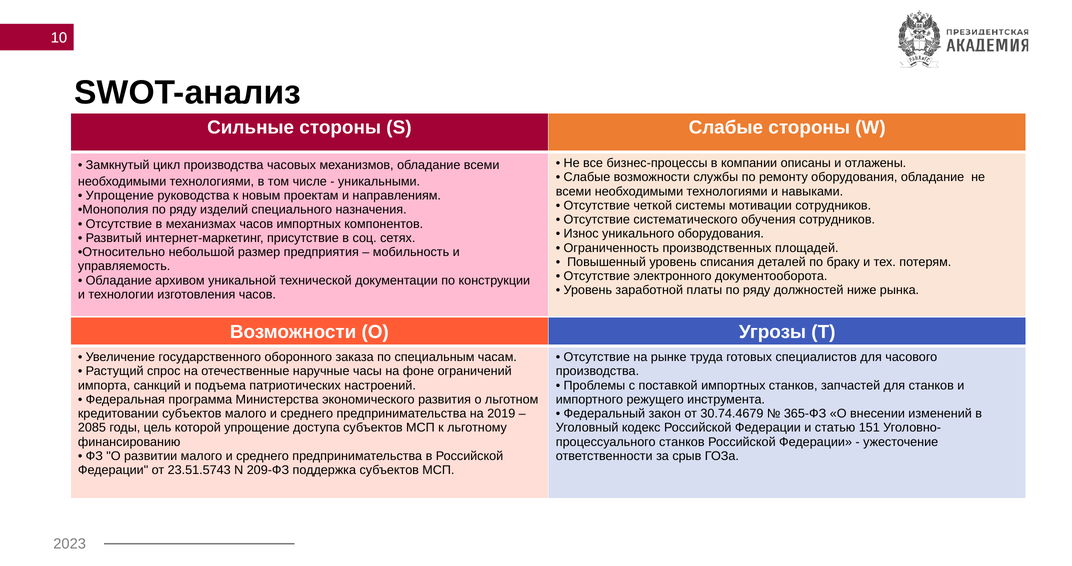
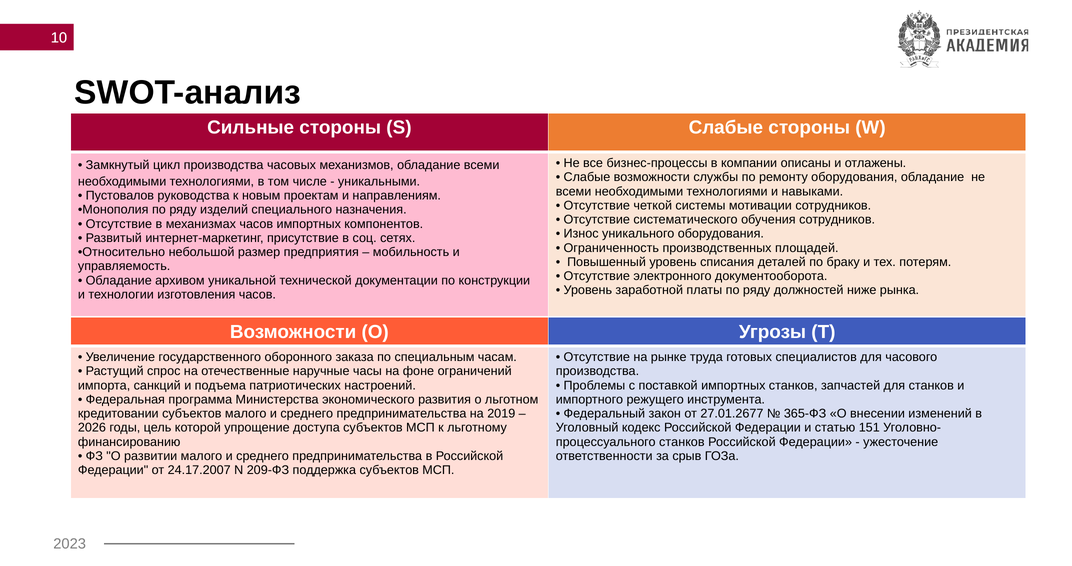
Упрощение at (120, 196): Упрощение -> Пустовалов
30.74.4679: 30.74.4679 -> 27.01.2677
2085: 2085 -> 2026
23.51.5743: 23.51.5743 -> 24.17.2007
